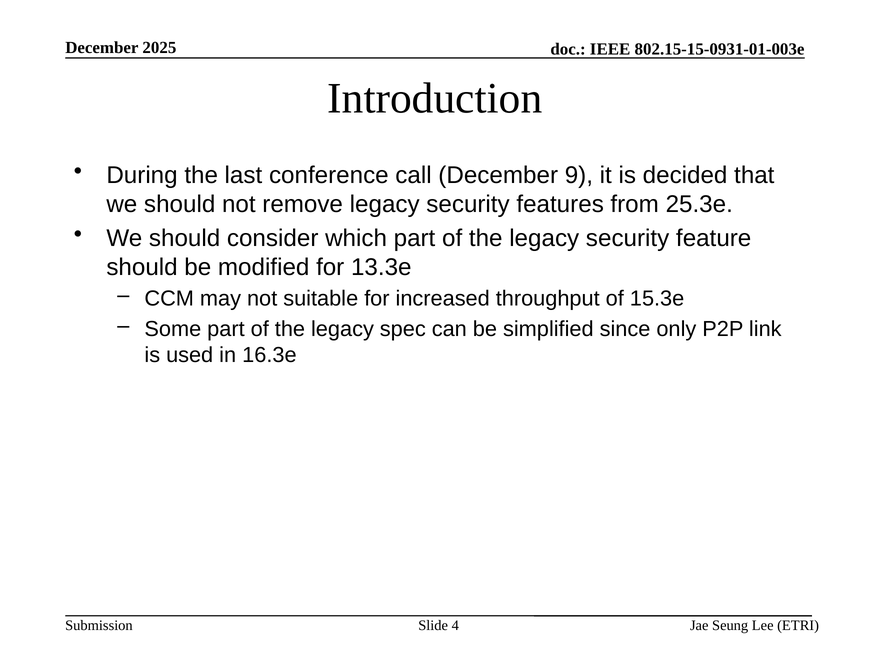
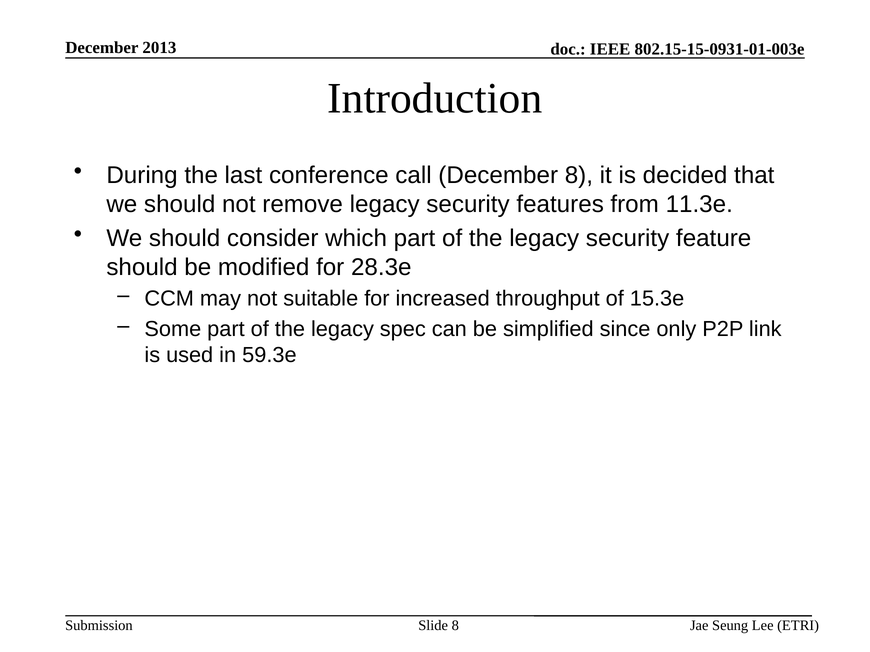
2025: 2025 -> 2013
December 9: 9 -> 8
25.3e: 25.3e -> 11.3e
13.3e: 13.3e -> 28.3e
16.3e: 16.3e -> 59.3e
Slide 4: 4 -> 8
